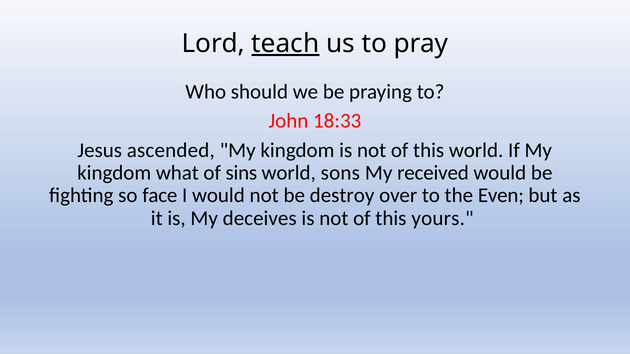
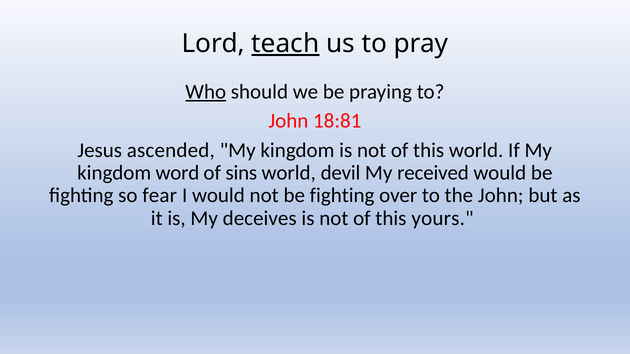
Who underline: none -> present
18:33: 18:33 -> 18:81
what: what -> word
sons: sons -> devil
face: face -> fear
not be destroy: destroy -> fighting
the Even: Even -> John
